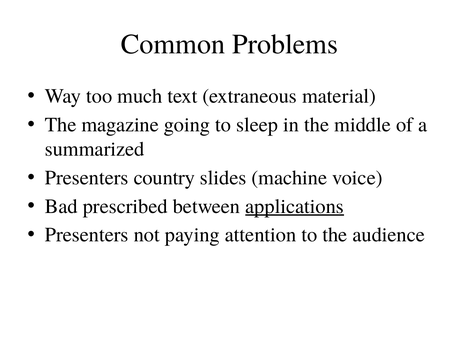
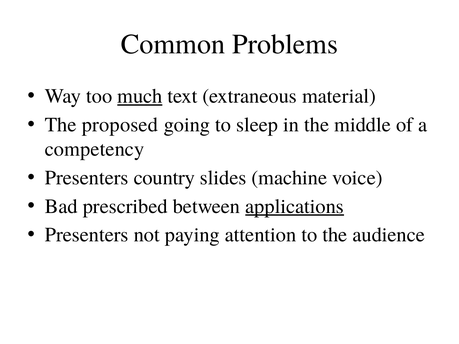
much underline: none -> present
magazine: magazine -> proposed
summarized: summarized -> competency
